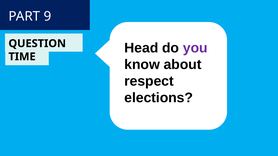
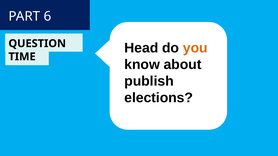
9: 9 -> 6
you colour: purple -> orange
respect: respect -> publish
